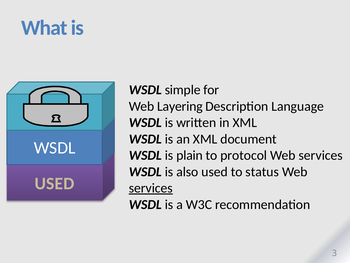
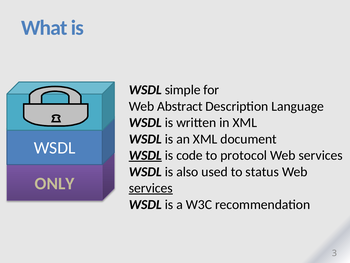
Layering: Layering -> Abstract
WSDL at (145, 155) underline: none -> present
plain: plain -> code
USED at (55, 183): USED -> ONLY
